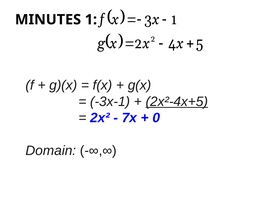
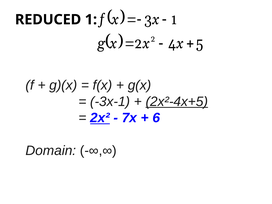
MINUTES: MINUTES -> REDUCED
2x² underline: none -> present
0: 0 -> 6
